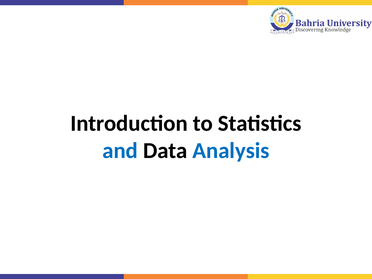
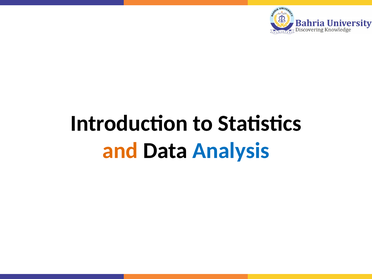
and colour: blue -> orange
